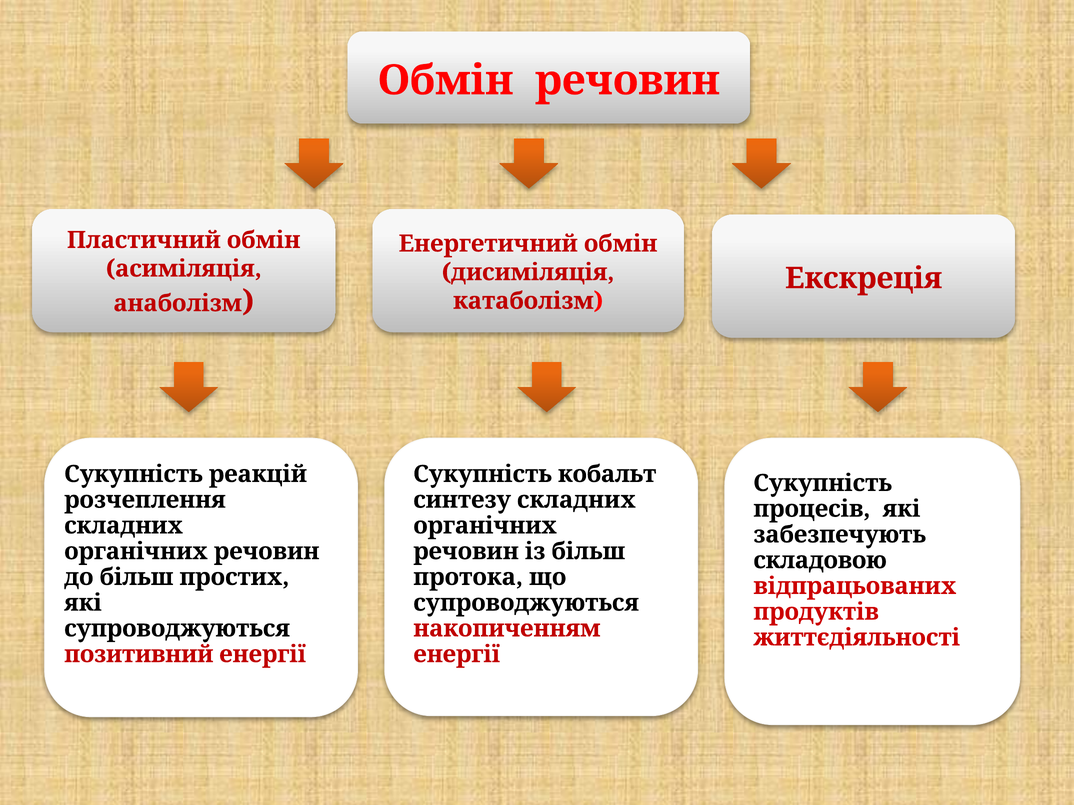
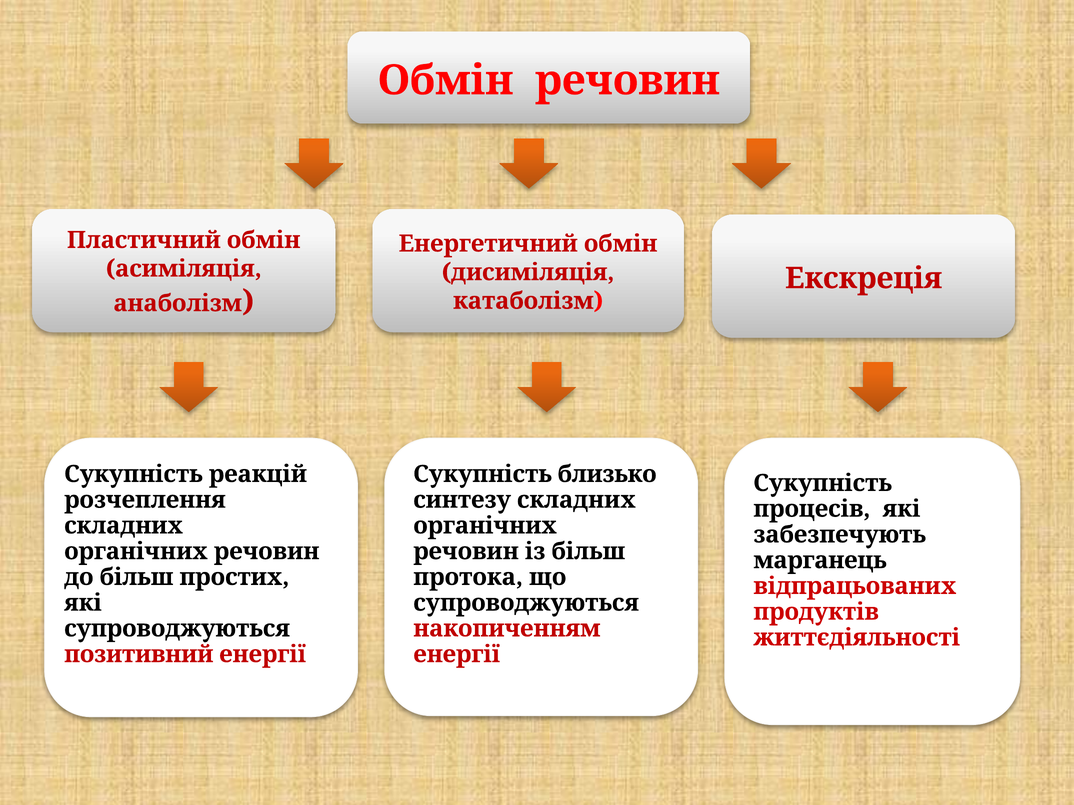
кобальт: кобальт -> близько
складовою: складовою -> марганець
